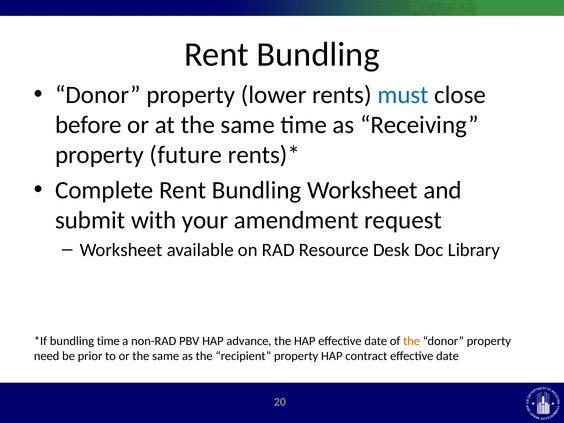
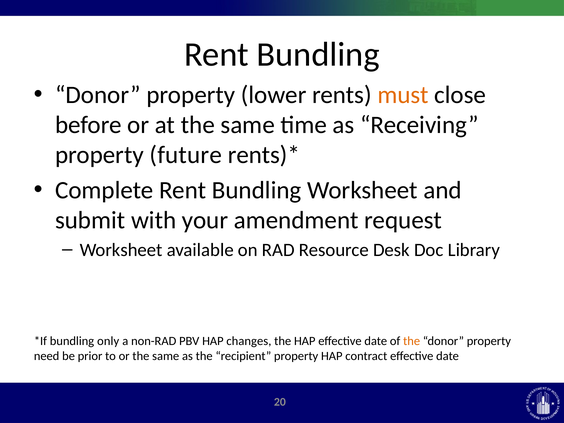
must colour: blue -> orange
bundling time: time -> only
advance: advance -> changes
